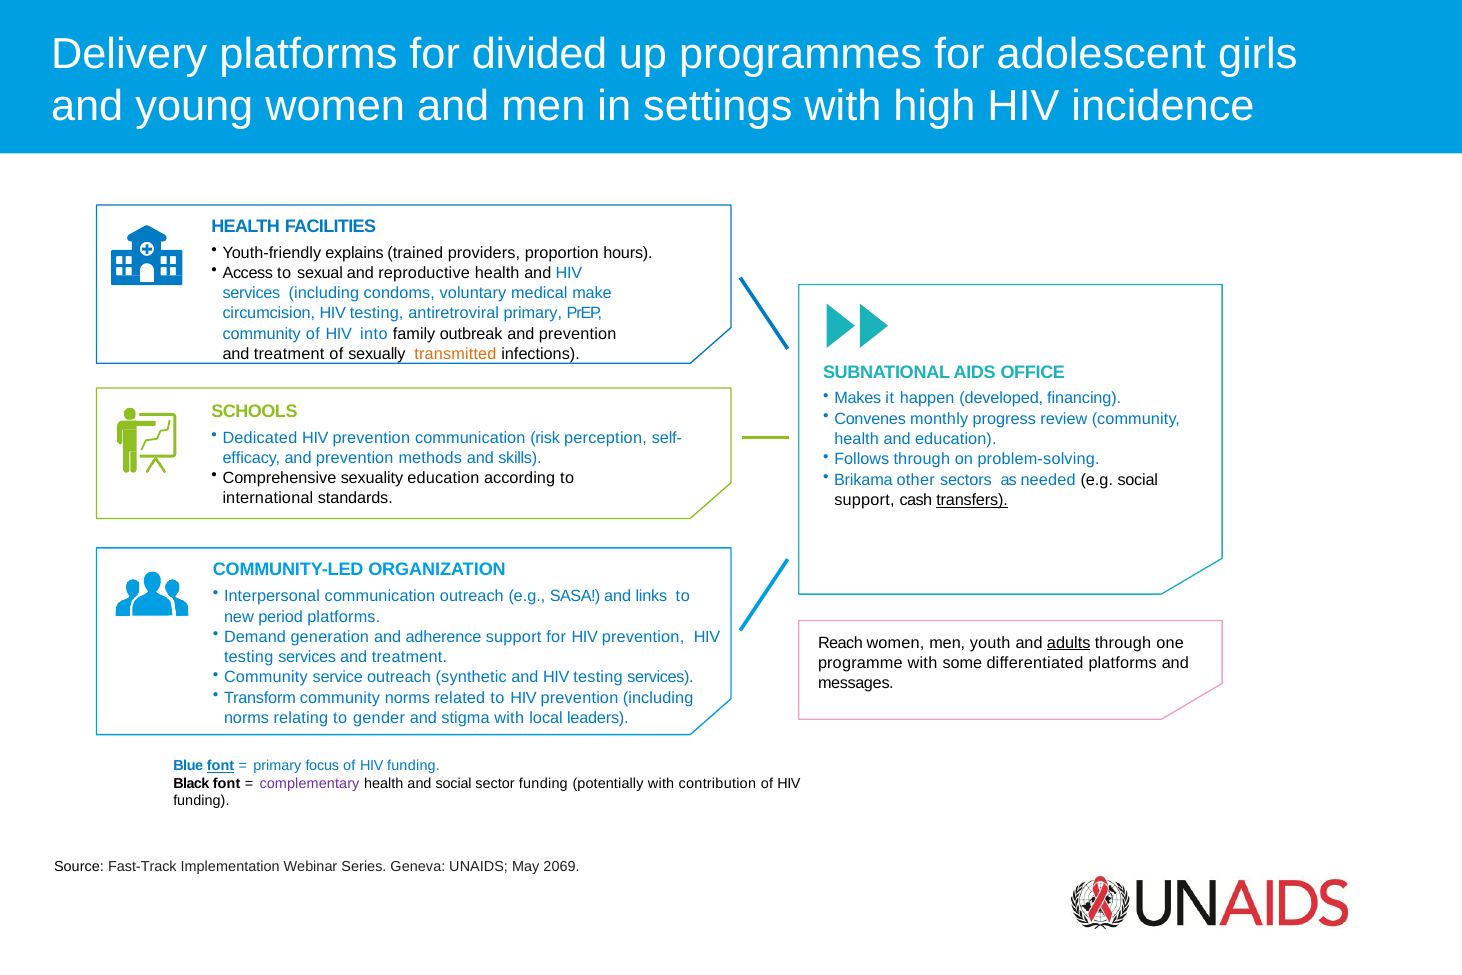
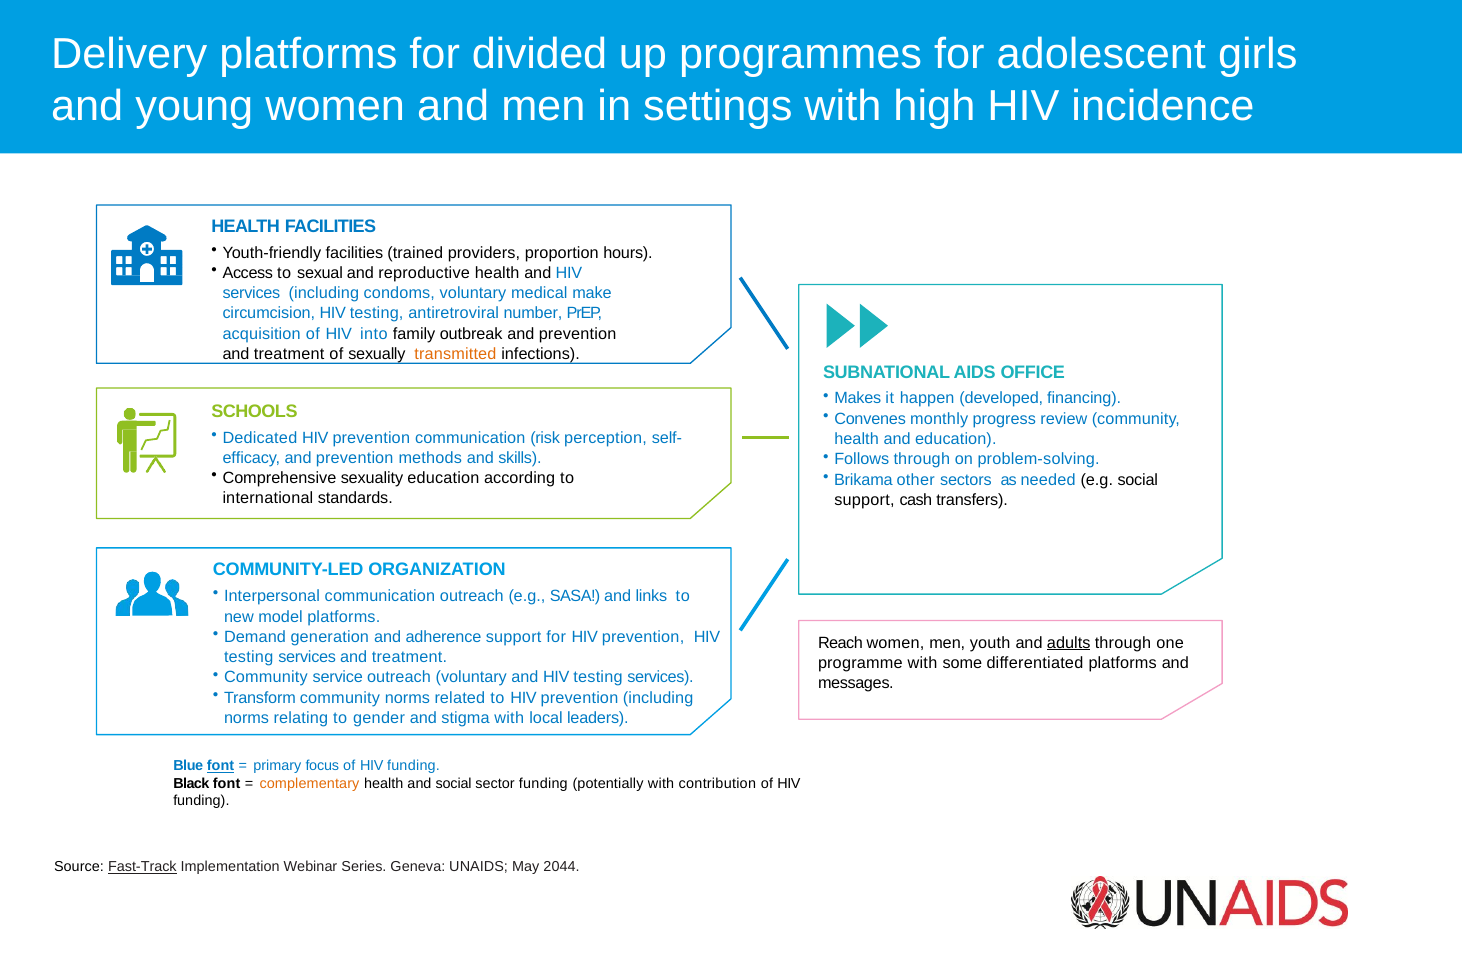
Youth-friendly explains: explains -> facilities
antiretroviral primary: primary -> number
community at (262, 334): community -> acquisition
transfers underline: present -> none
period: period -> model
outreach synthetic: synthetic -> voluntary
complementary colour: purple -> orange
Fast-Track underline: none -> present
2069: 2069 -> 2044
